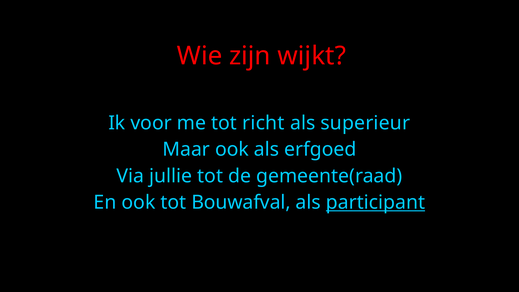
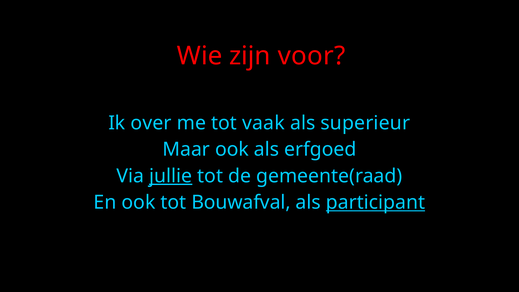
wijkt: wijkt -> voor
voor: voor -> over
richt: richt -> vaak
jullie underline: none -> present
